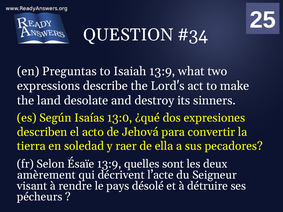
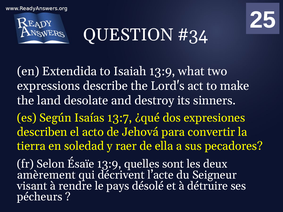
Preguntas: Preguntas -> Extendida
13:0: 13:0 -> 13:7
